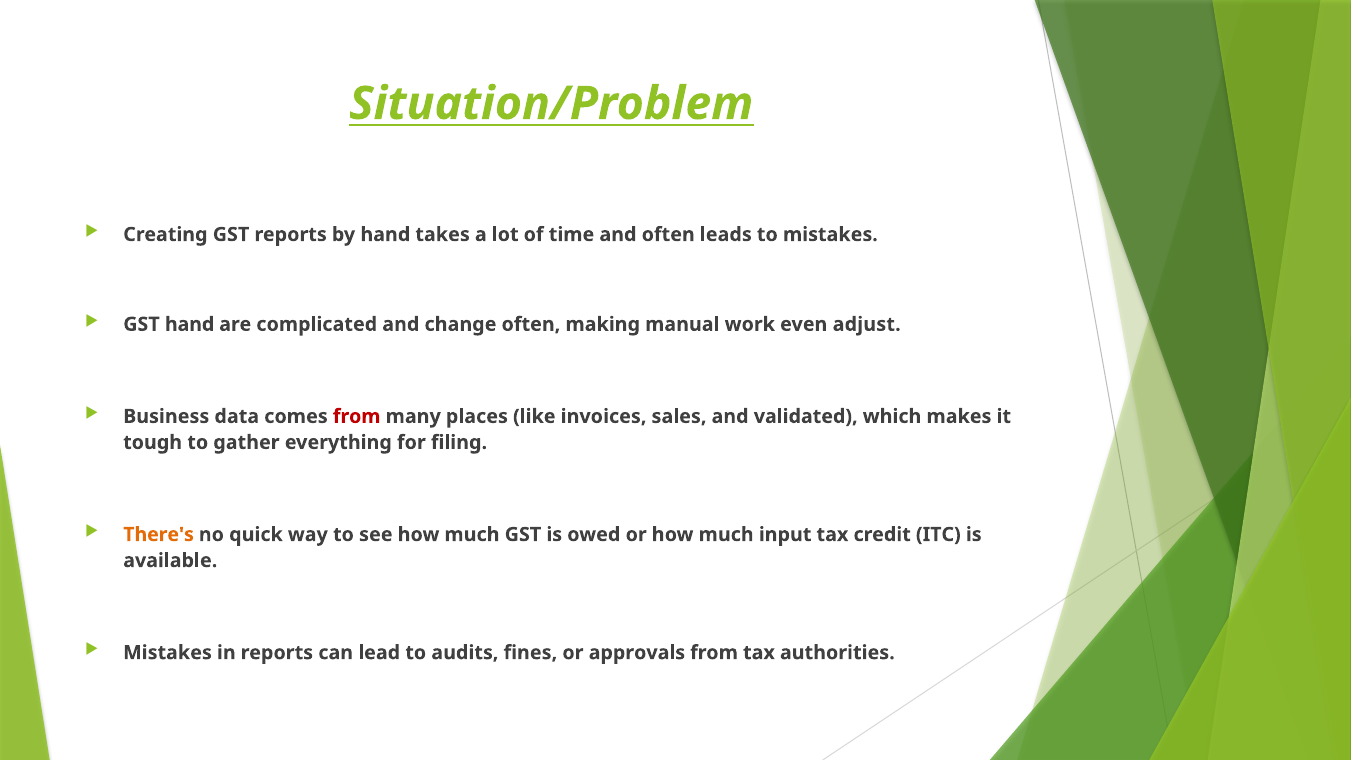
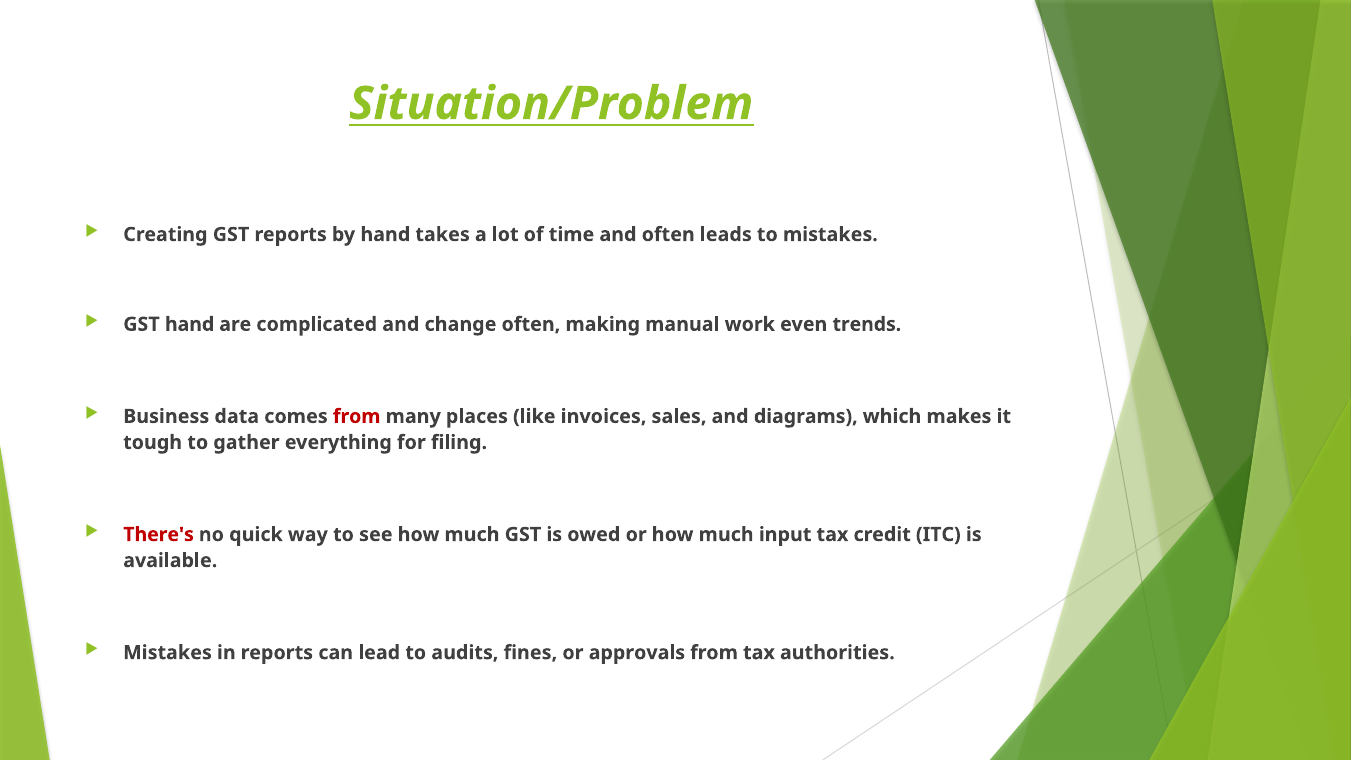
adjust: adjust -> trends
validated: validated -> diagrams
There's colour: orange -> red
